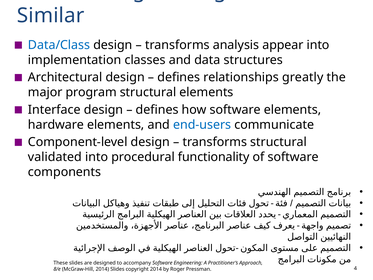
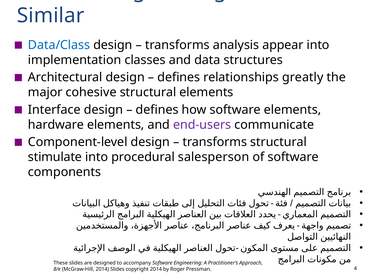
program: program -> cohesive
end-users colour: blue -> purple
validated: validated -> stimulate
functionality: functionality -> salesperson
